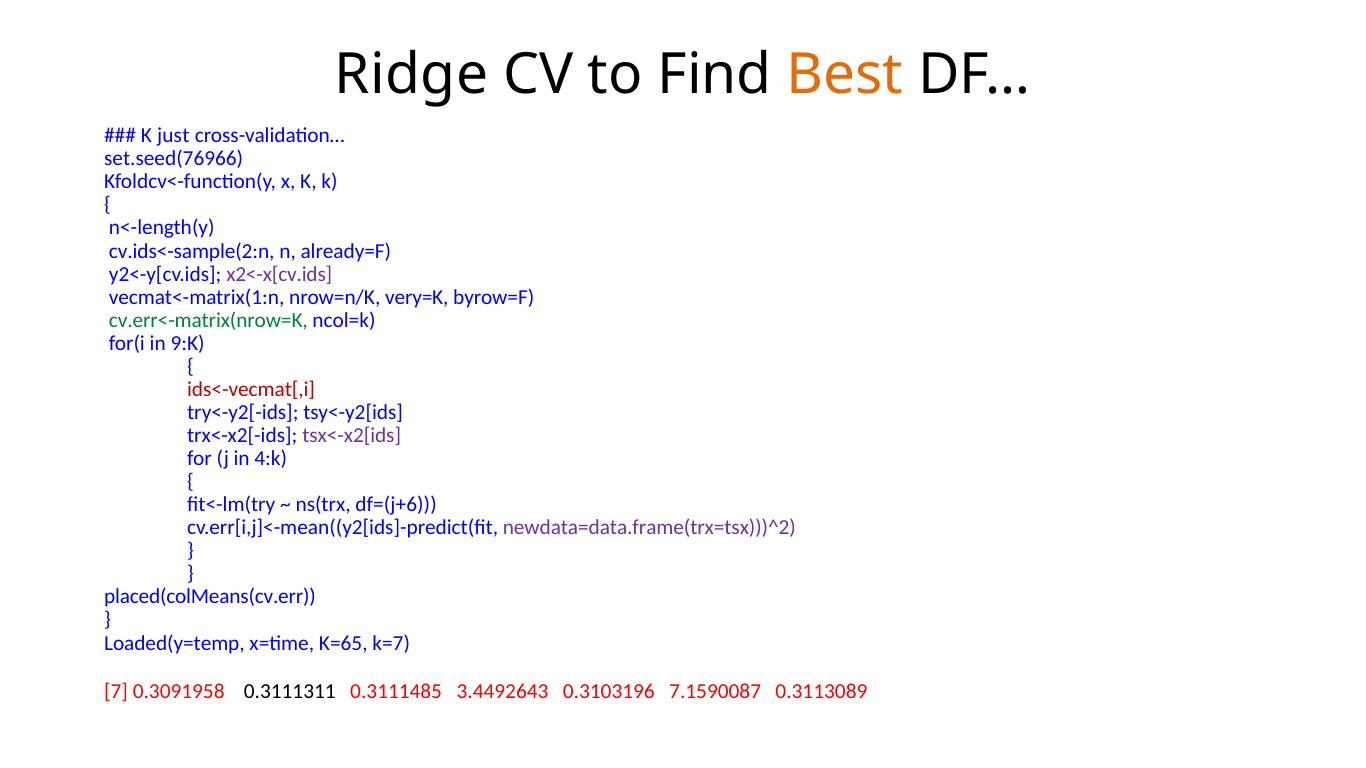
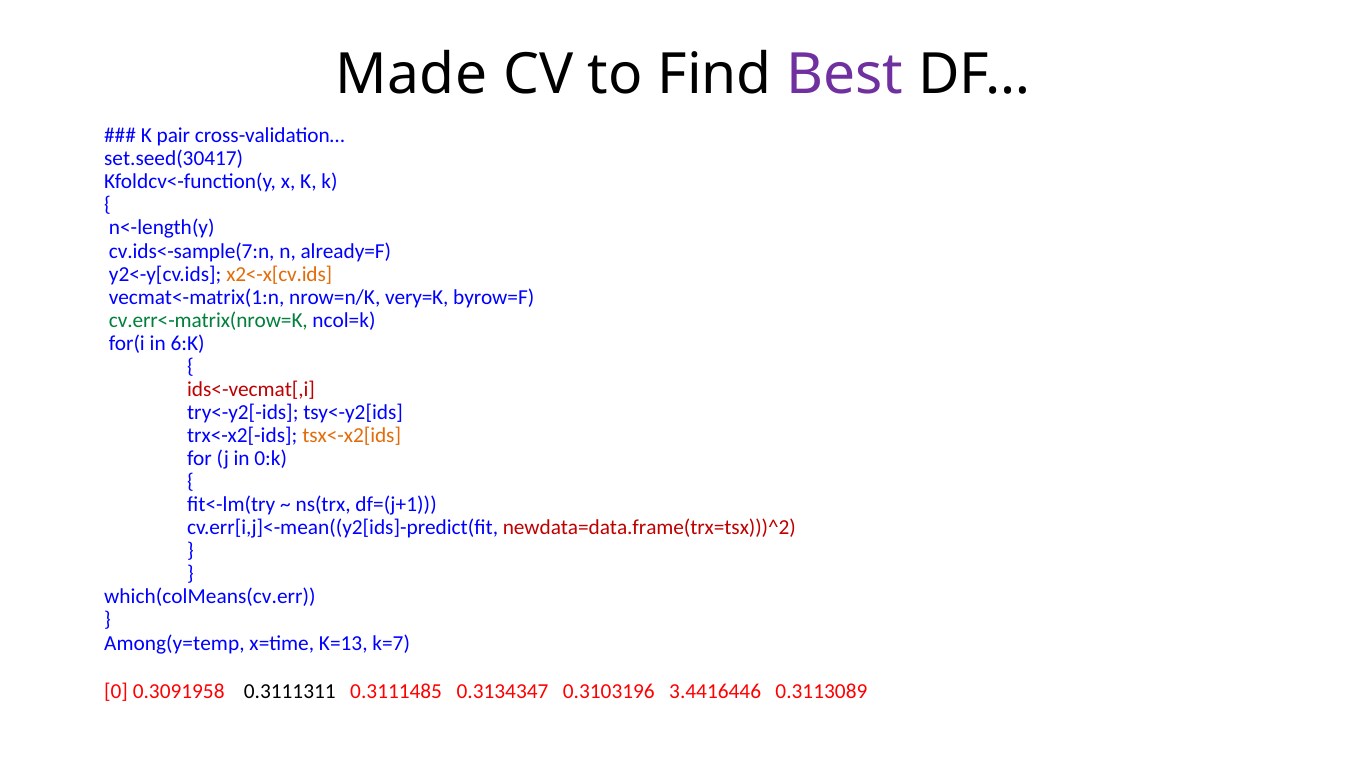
Ridge: Ridge -> Made
Best colour: orange -> purple
just: just -> pair
set.seed(76966: set.seed(76966 -> set.seed(30417
cv.ids<-sample(2:n: cv.ids<-sample(2:n -> cv.ids<-sample(7:n
x2<-x[cv.ids colour: purple -> orange
9:K: 9:K -> 6:K
tsx<-x2[ids colour: purple -> orange
4:k: 4:k -> 0:k
df=(j+6: df=(j+6 -> df=(j+1
newdata=data.frame(trx=tsx)))^2 colour: purple -> red
placed(colMeans(cv.err: placed(colMeans(cv.err -> which(colMeans(cv.err
Loaded(y=temp: Loaded(y=temp -> Among(y=temp
K=65: K=65 -> K=13
7: 7 -> 0
3.4492643: 3.4492643 -> 0.3134347
7.1590087: 7.1590087 -> 3.4416446
